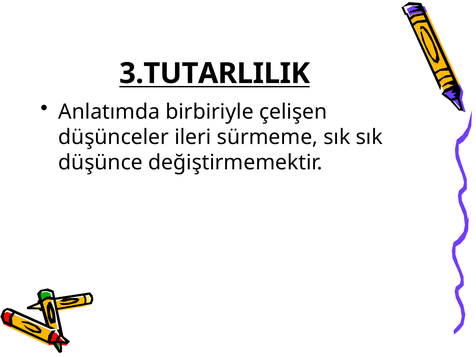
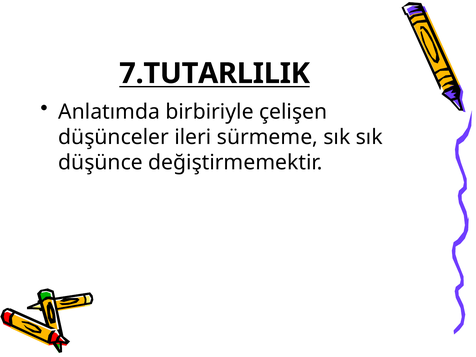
3.TUTARLILIK: 3.TUTARLILIK -> 7.TUTARLILIK
